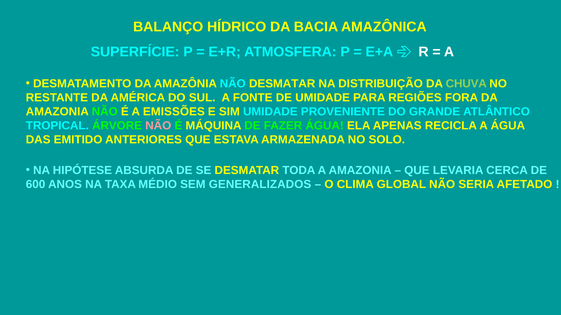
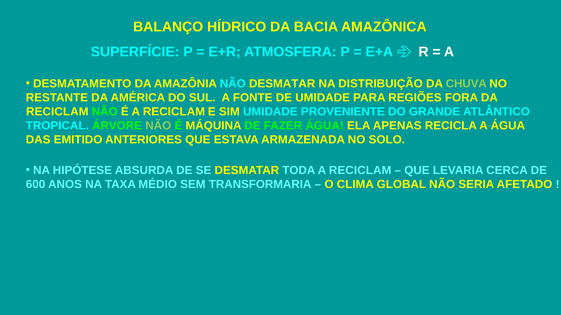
AMAZONIA at (57, 112): AMAZONIA -> RECICLAM
É A EMISSÕES: EMISSÕES -> RECICLAM
NÃO at (158, 126) colour: pink -> light green
TODA A AMAZONIA: AMAZONIA -> RECICLAM
GENERALIZADOS: GENERALIZADOS -> TRANSFORMARIA
